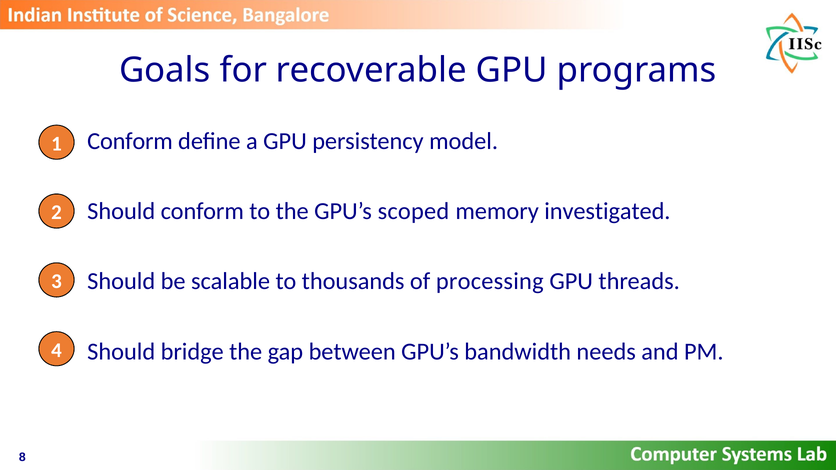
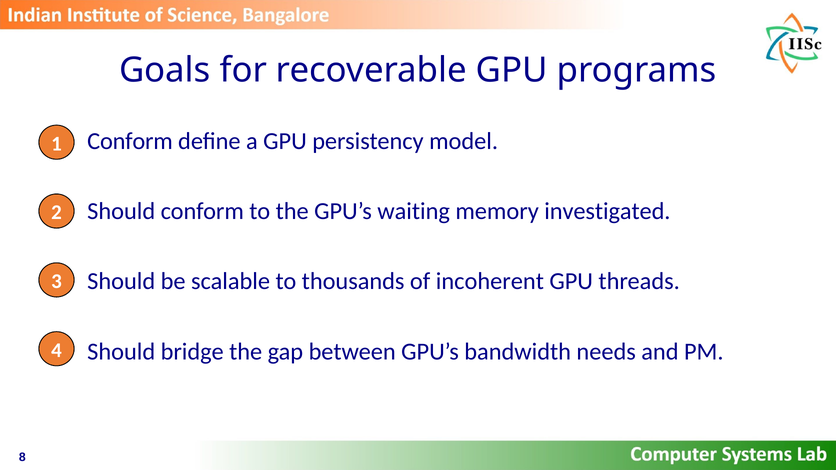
scoped: scoped -> waiting
processing: processing -> incoherent
